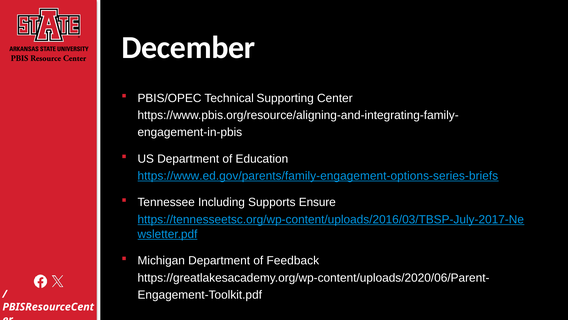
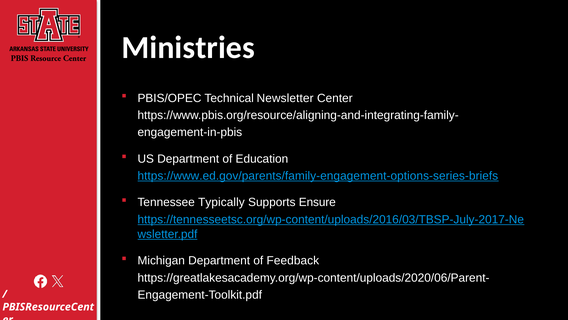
December: December -> Ministries
Supporting: Supporting -> Newsletter
Including: Including -> Typically
